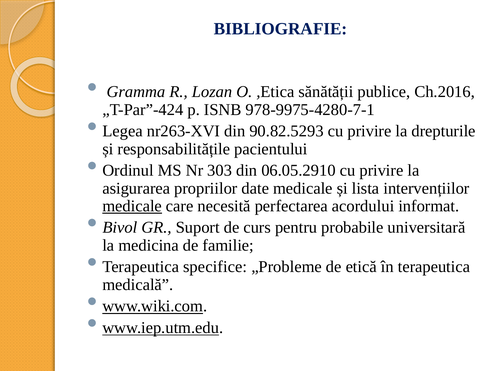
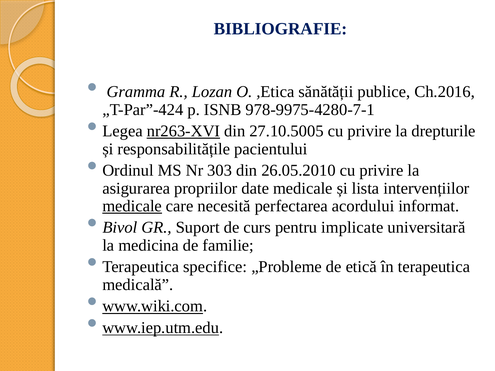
nr263-XVI underline: none -> present
90.82.5293: 90.82.5293 -> 27.10.5005
06.05.2910: 06.05.2910 -> 26.05.2010
probabile: probabile -> implicate
